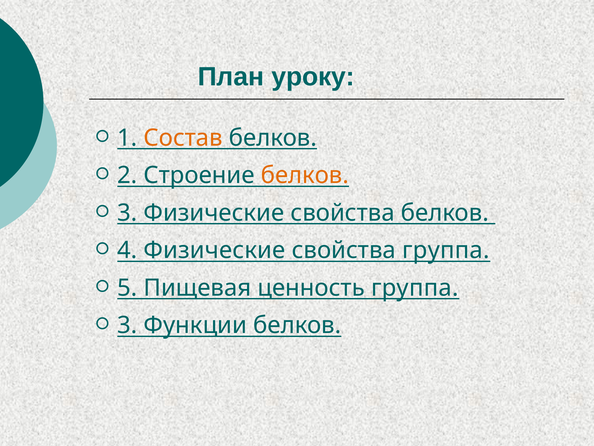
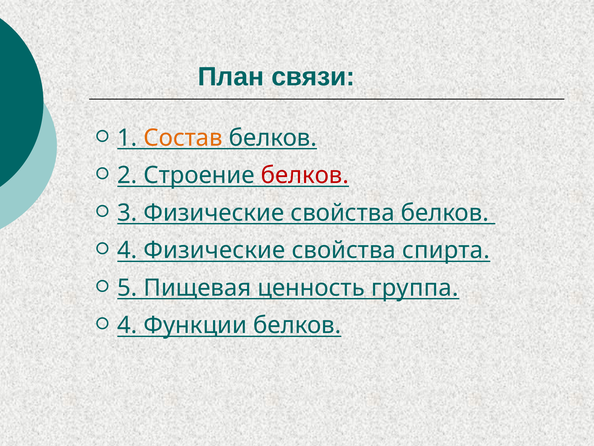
уроку: уроку -> связи
белков at (305, 175) colour: orange -> red
свойства группа: группа -> спирта
3 at (127, 325): 3 -> 4
